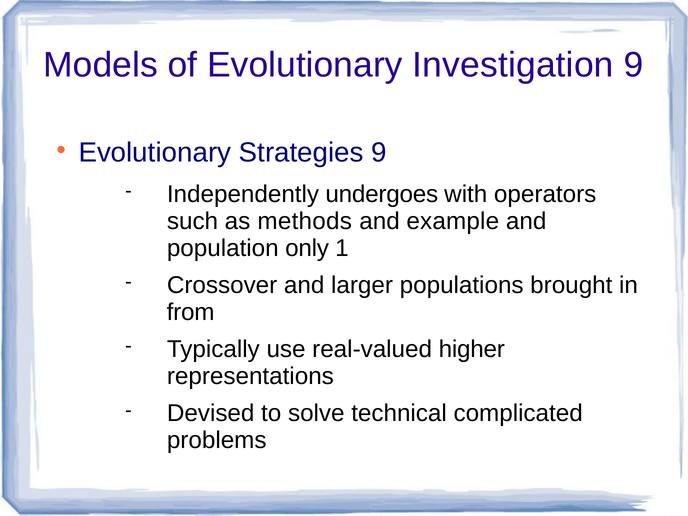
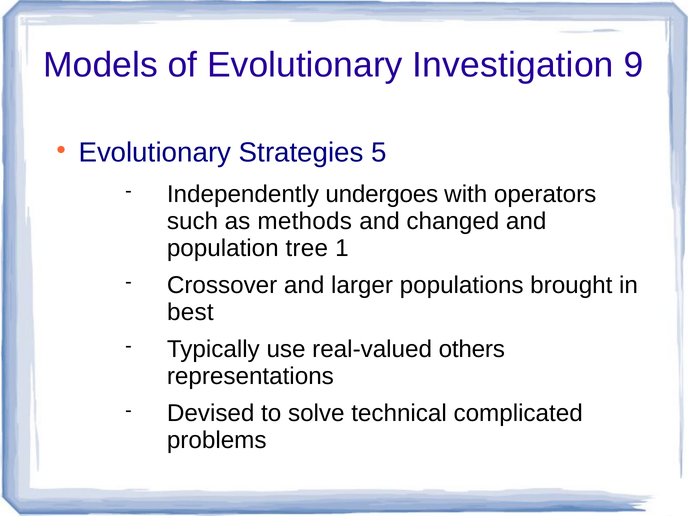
Strategies 9: 9 -> 5
example: example -> changed
only: only -> tree
from: from -> best
higher: higher -> others
